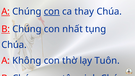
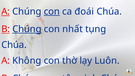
thay: thay -> đoái
Chúng at (27, 29) underline: none -> present
Tuôn: Tuôn -> Luôn
